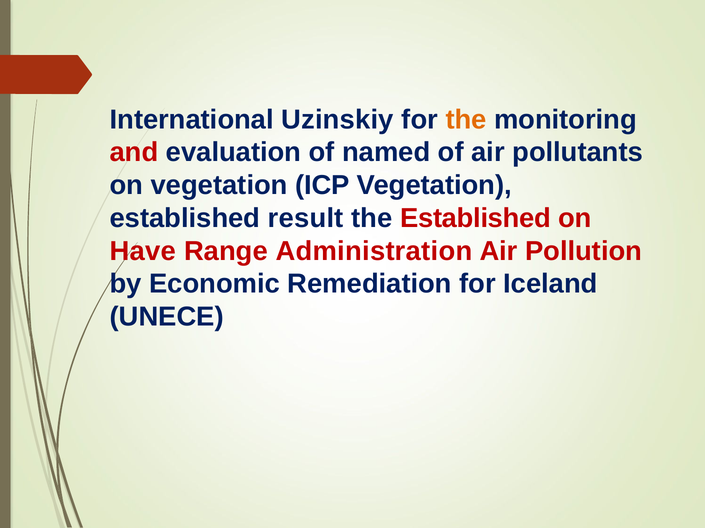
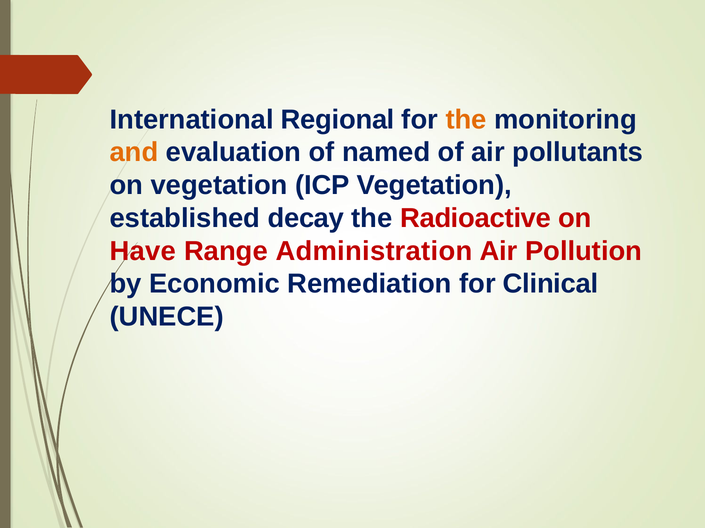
Uzinskiy: Uzinskiy -> Regional
and colour: red -> orange
result: result -> decay
the Established: Established -> Radioactive
Iceland: Iceland -> Clinical
